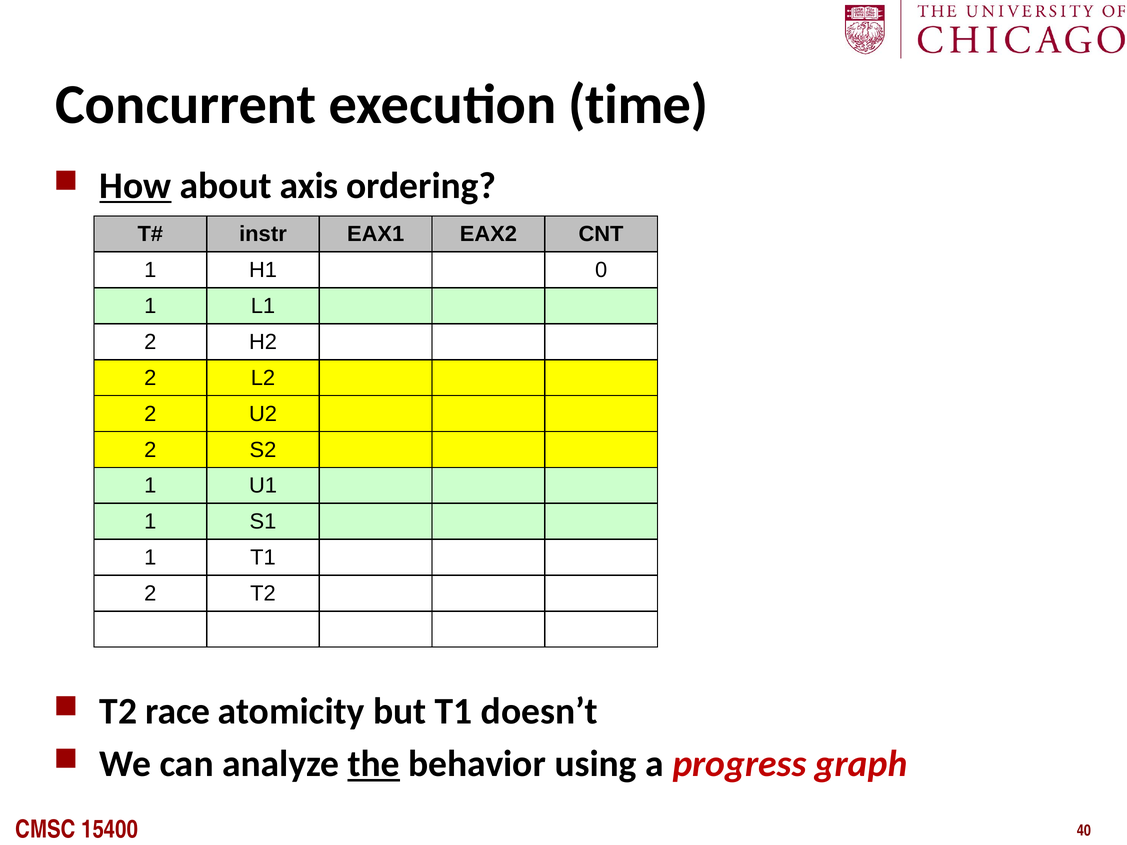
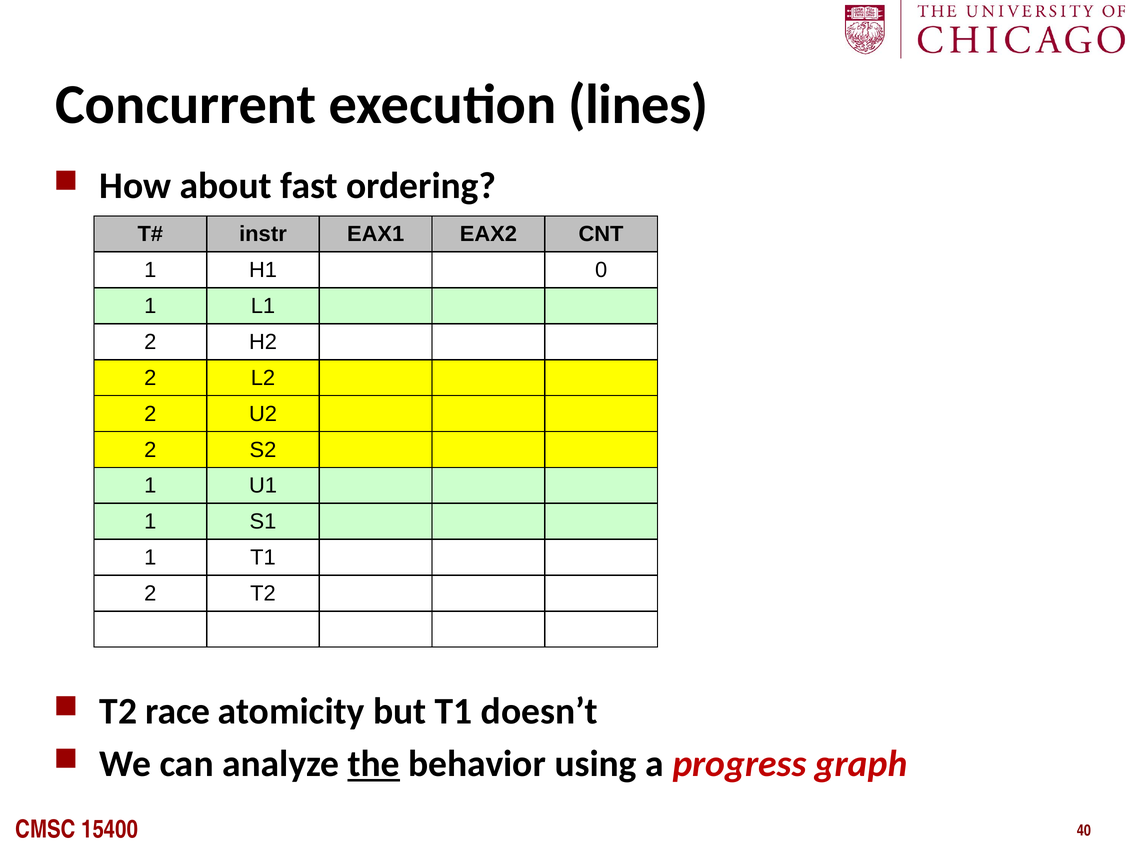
time: time -> lines
How underline: present -> none
axis: axis -> fast
